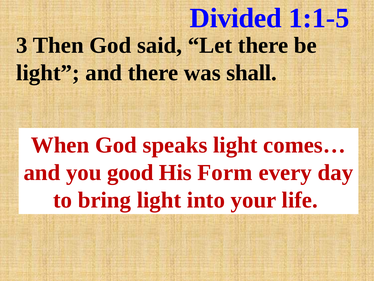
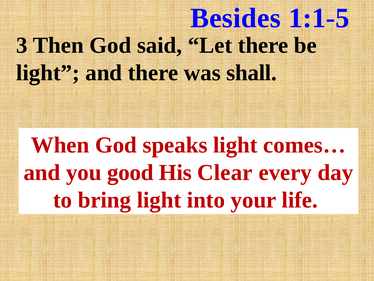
Divided: Divided -> Besides
Form: Form -> Clear
